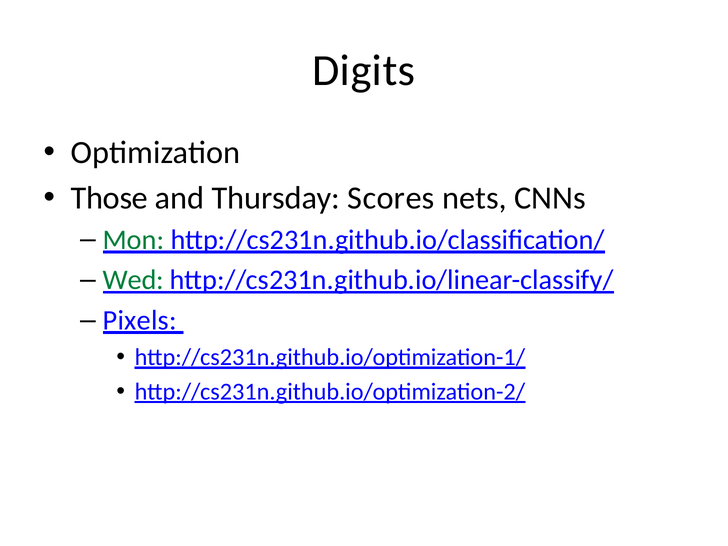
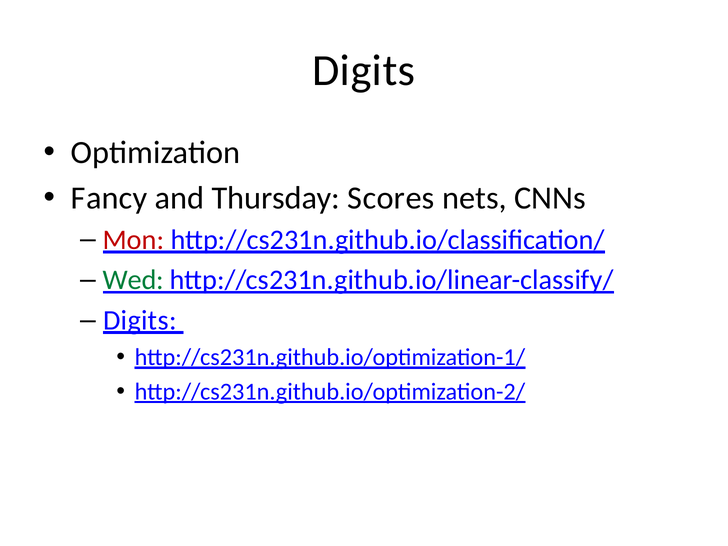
Those: Those -> Fancy
Mon colour: green -> red
Pixels at (140, 320): Pixels -> Digits
